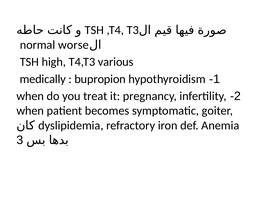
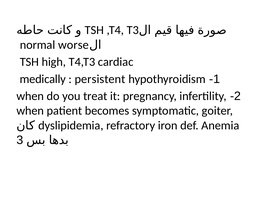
various: various -> cardiac
bupropion: bupropion -> persistent
